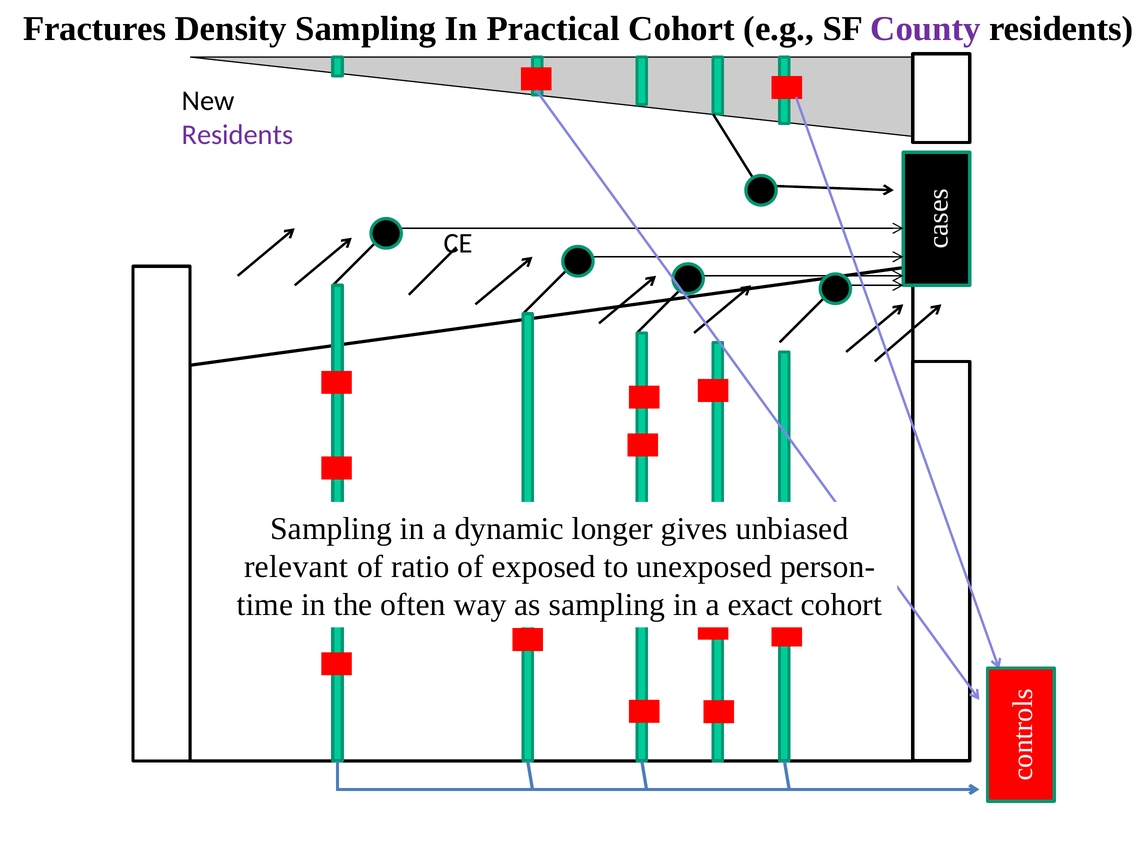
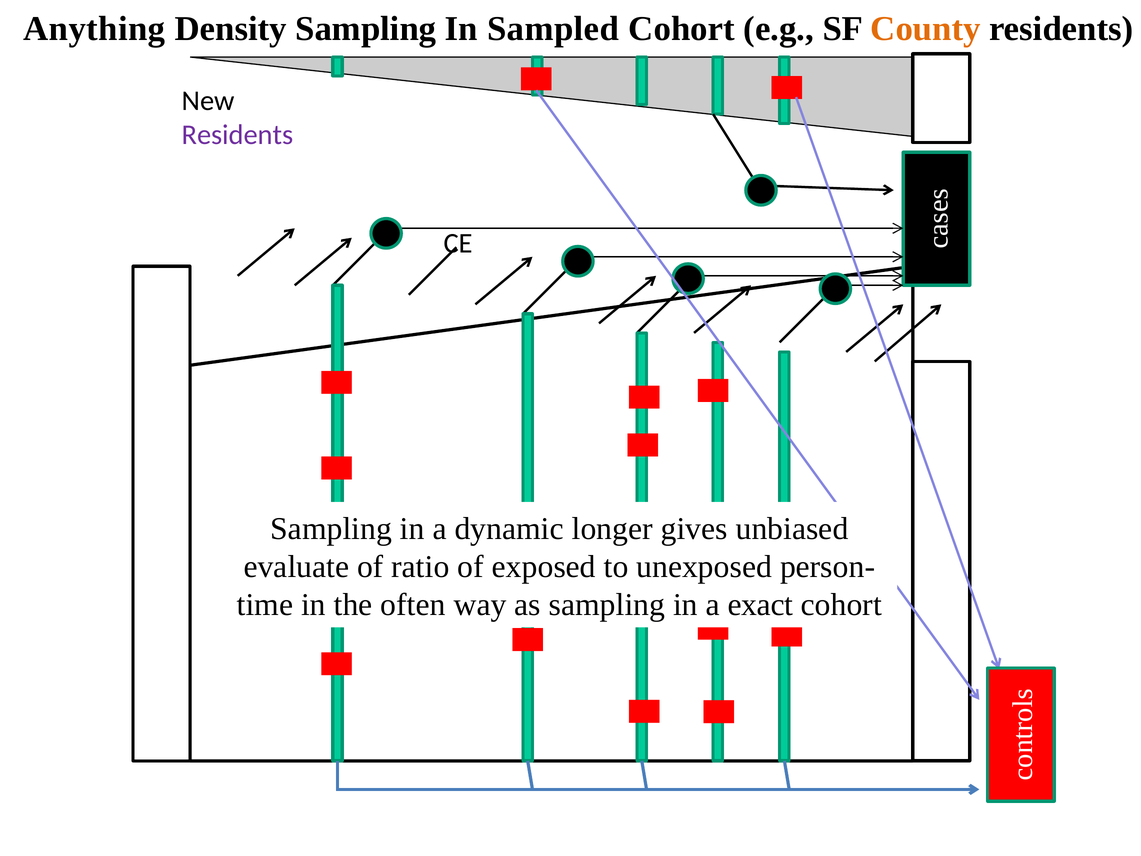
Fractures: Fractures -> Anything
Practical: Practical -> Sampled
County colour: purple -> orange
relevant: relevant -> evaluate
